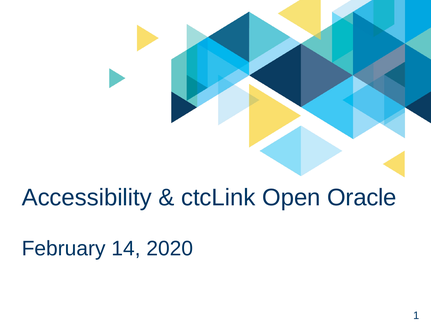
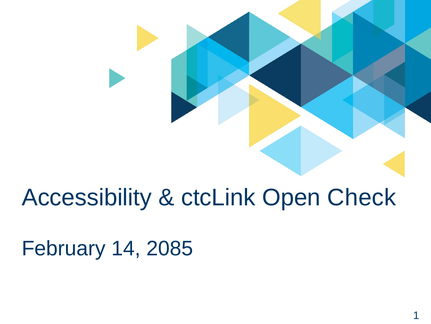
Oracle: Oracle -> Check
2020: 2020 -> 2085
